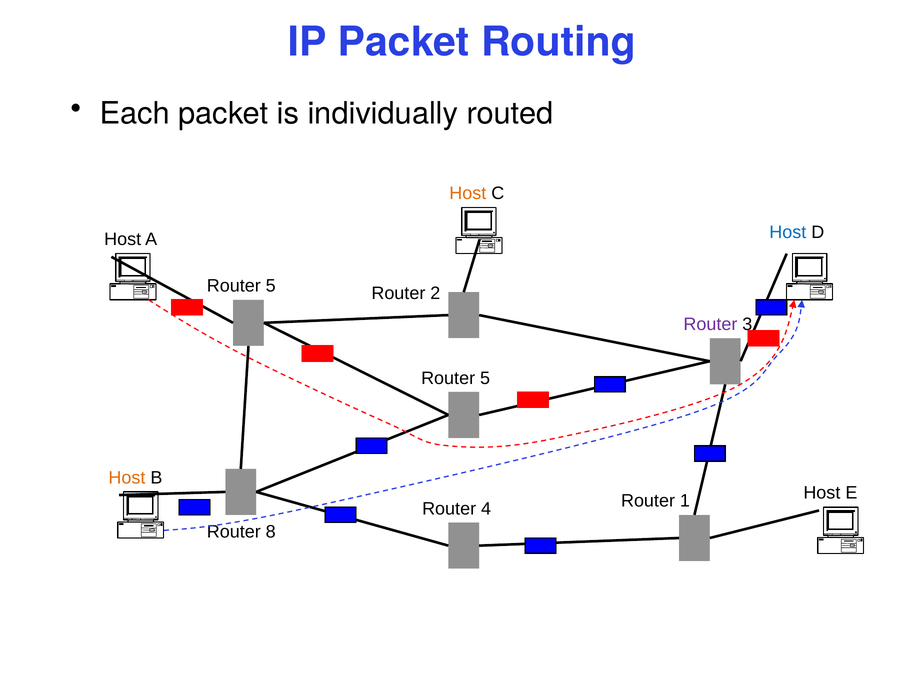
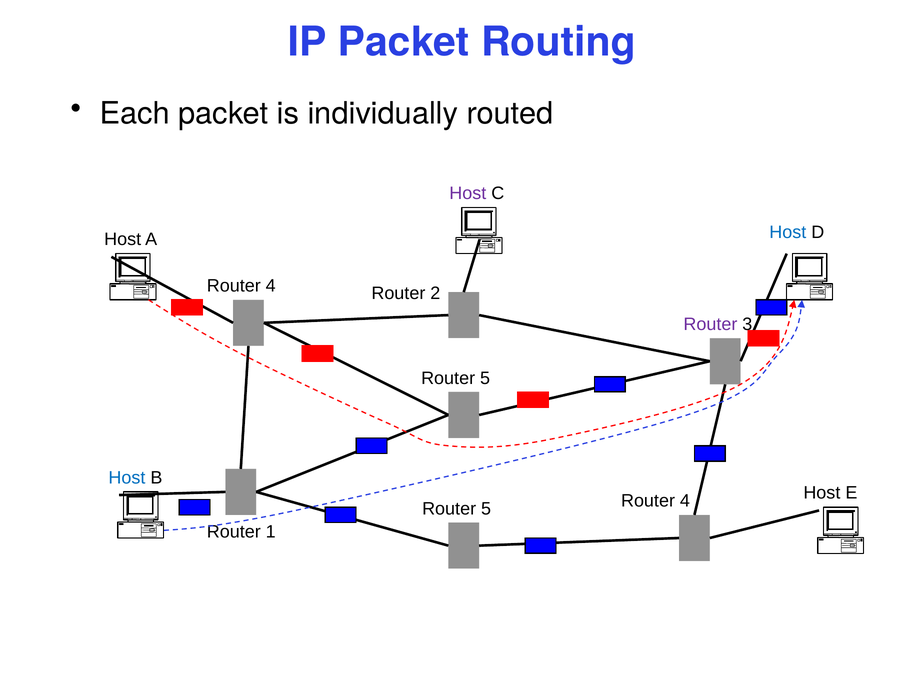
Host at (468, 193) colour: orange -> purple
5 at (271, 286): 5 -> 4
Host at (127, 478) colour: orange -> blue
4 at (486, 509): 4 -> 5
1 at (685, 501): 1 -> 4
8: 8 -> 1
